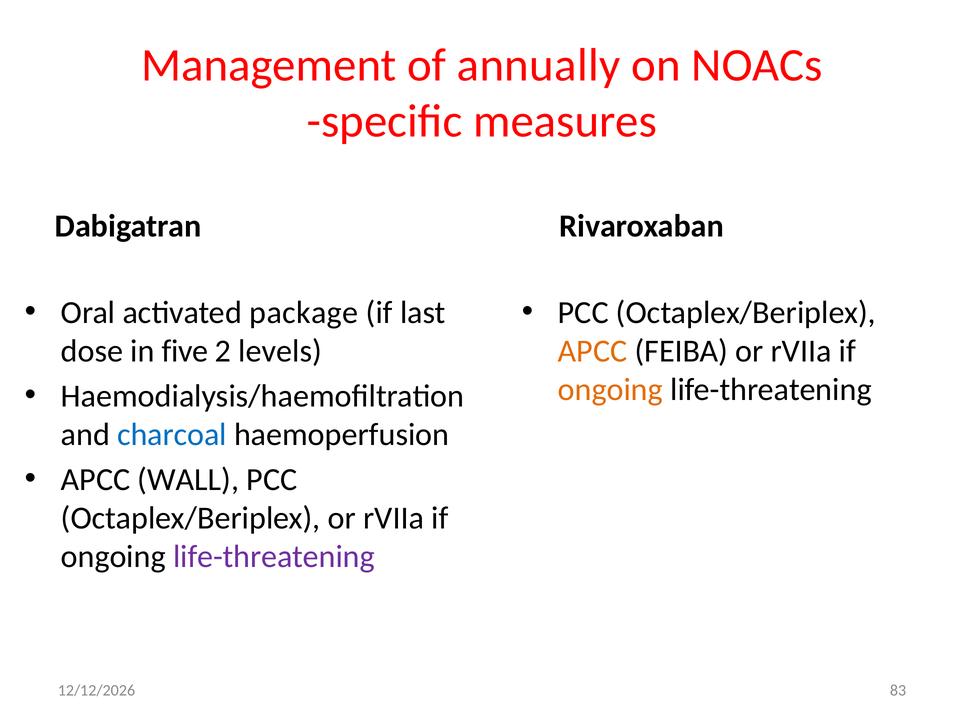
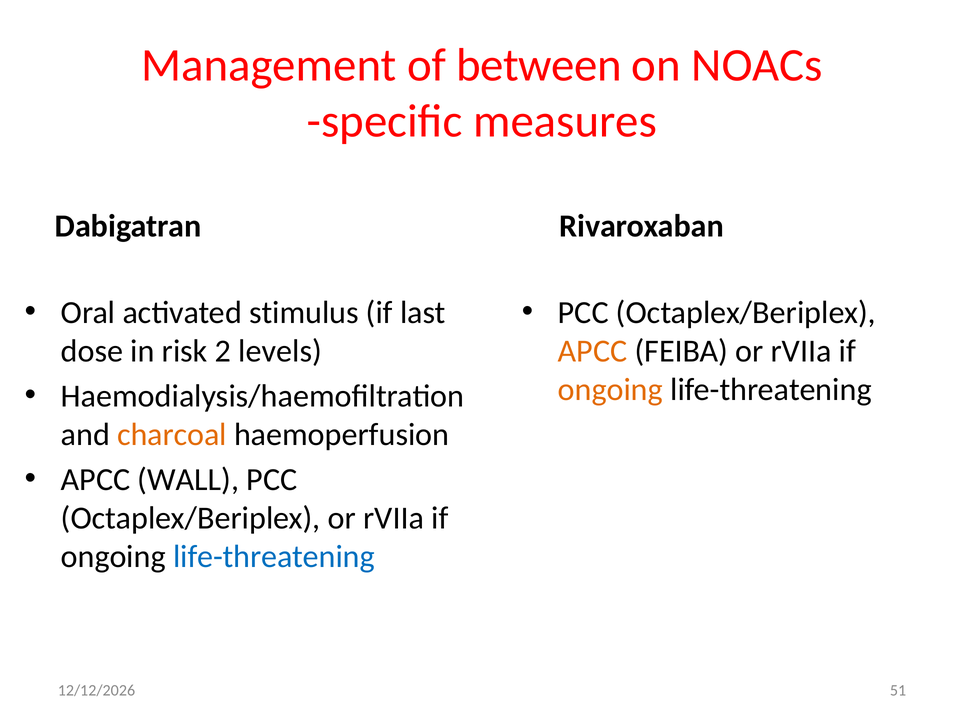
annually: annually -> between
package: package -> stimulus
five: five -> risk
charcoal colour: blue -> orange
life-threatening at (274, 557) colour: purple -> blue
83: 83 -> 51
